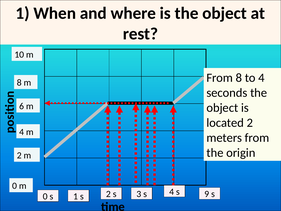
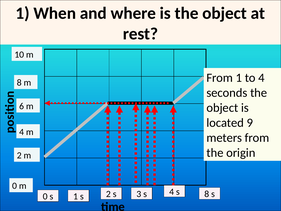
From 8: 8 -> 1
located 2: 2 -> 9
s 9: 9 -> 8
